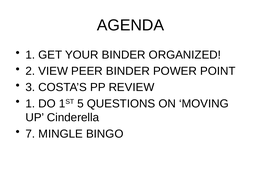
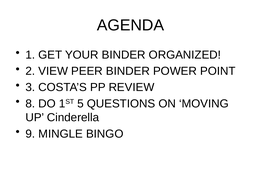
1 at (30, 103): 1 -> 8
7: 7 -> 9
